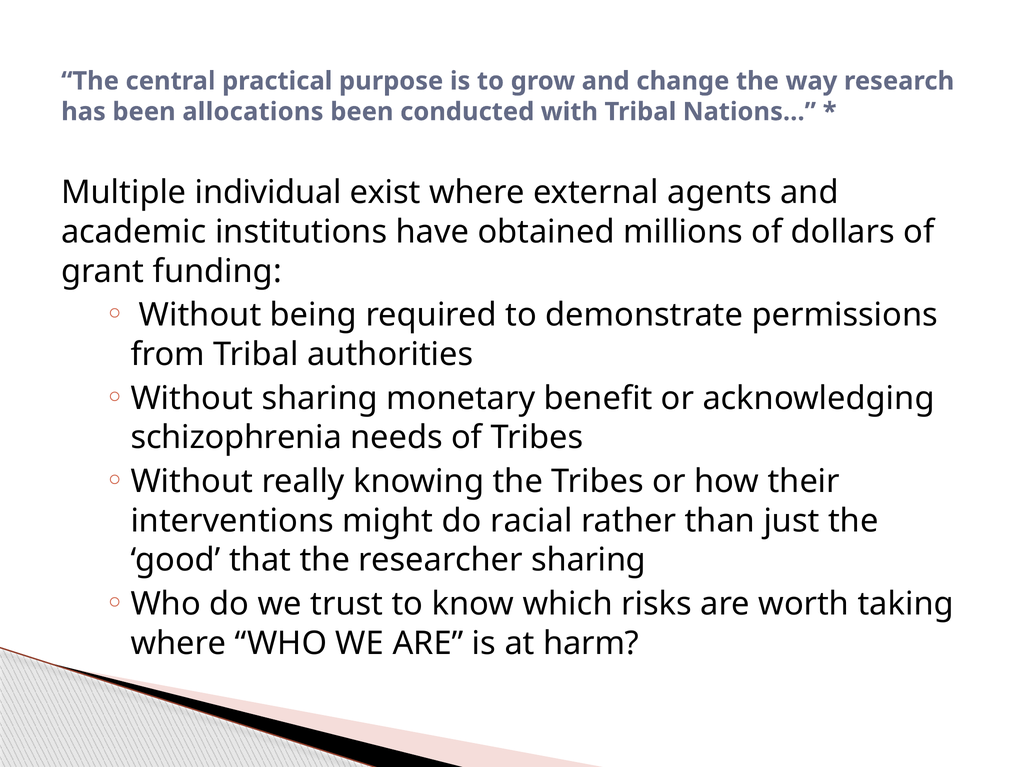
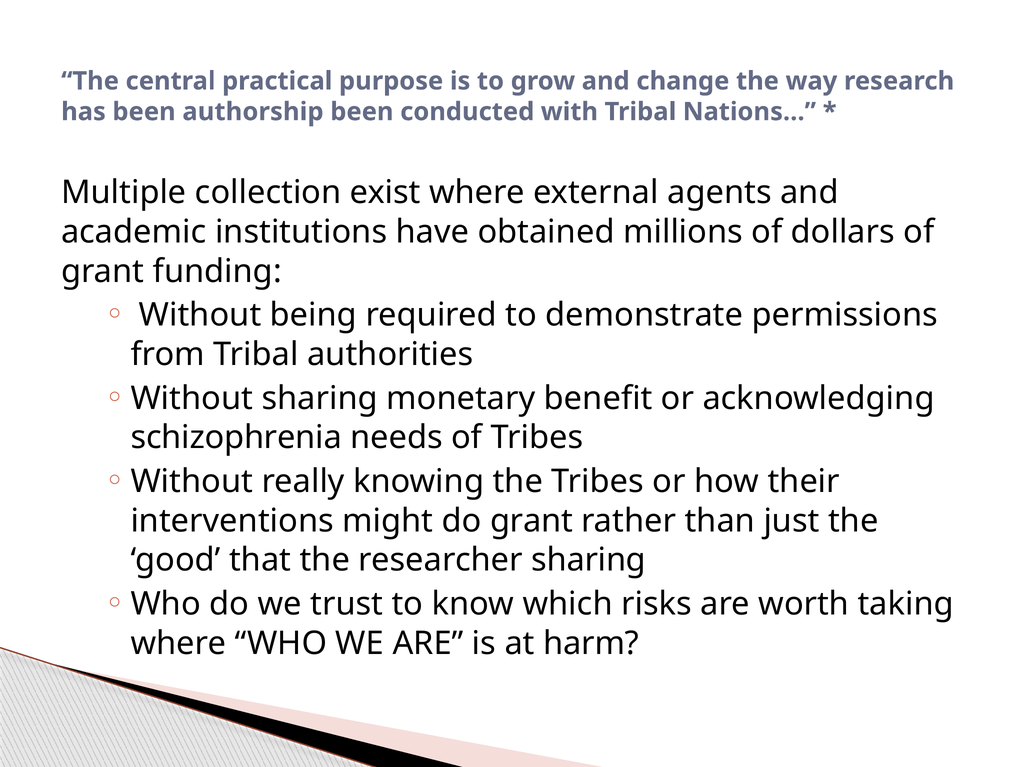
allocations: allocations -> authorship
individual: individual -> collection
do racial: racial -> grant
